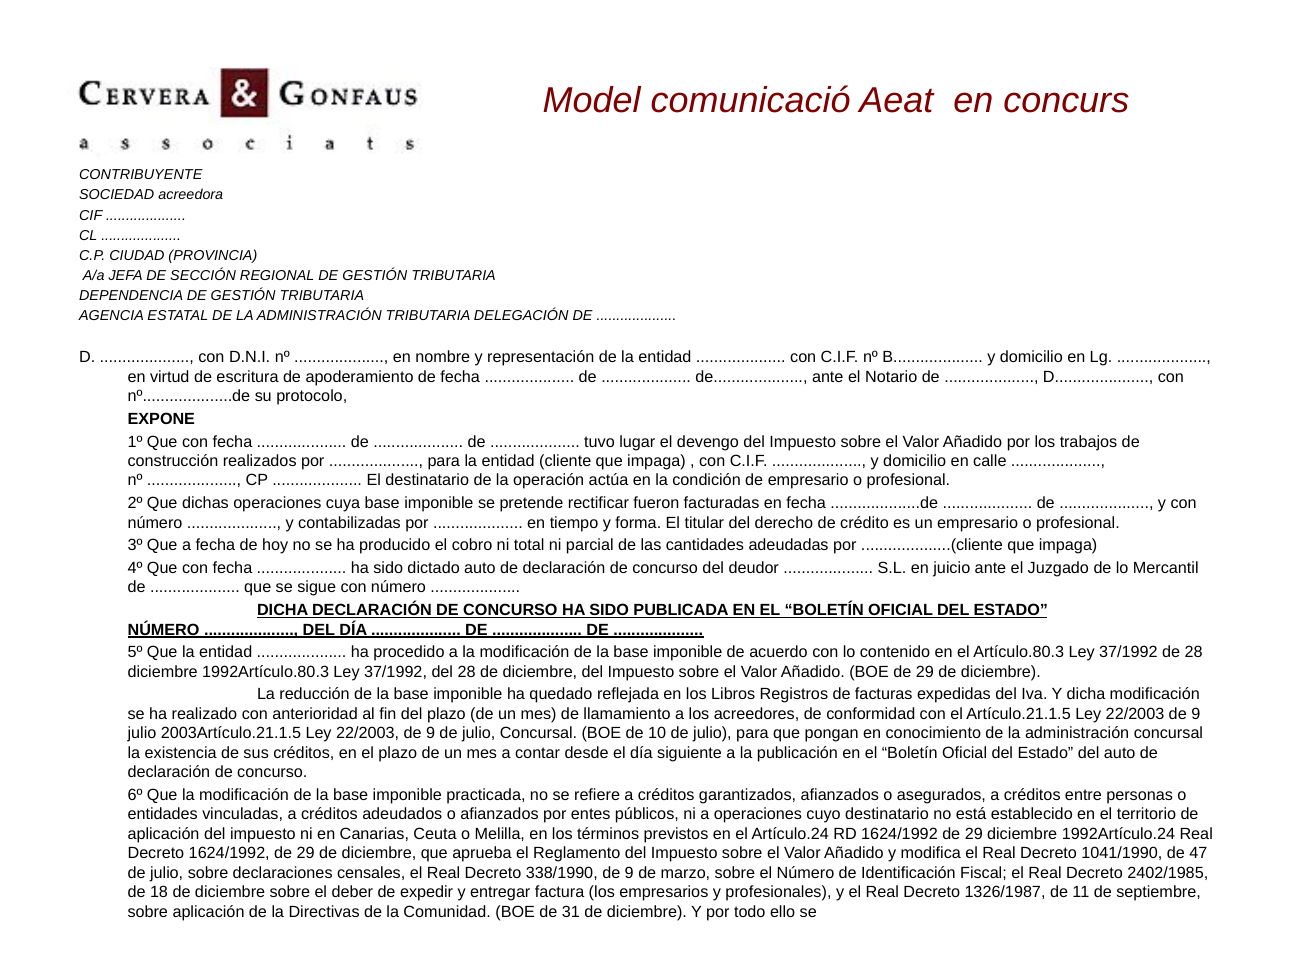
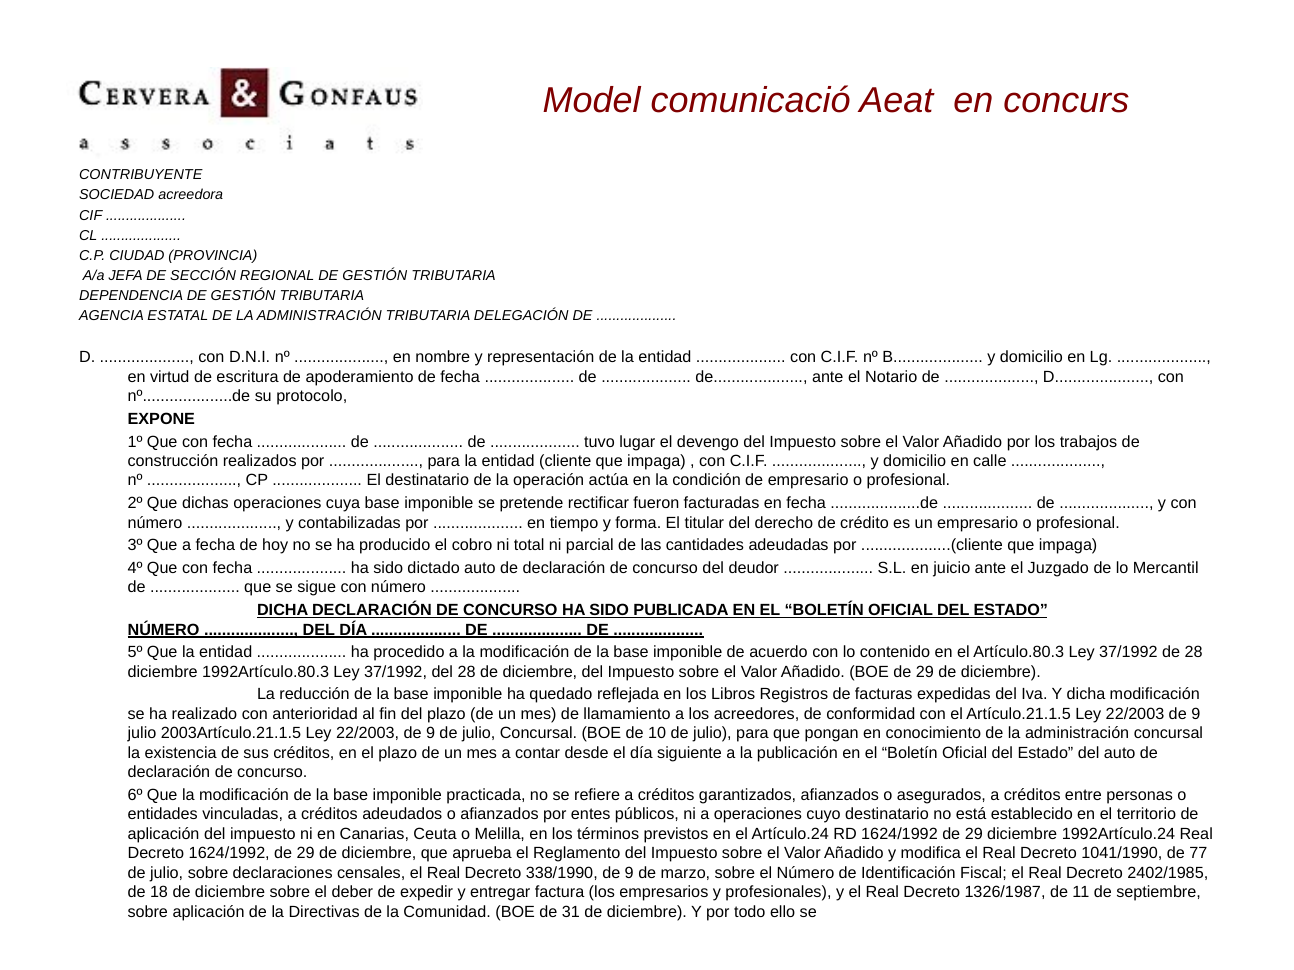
47: 47 -> 77
